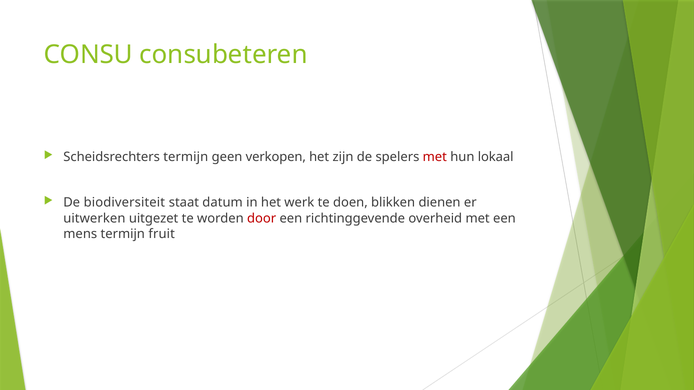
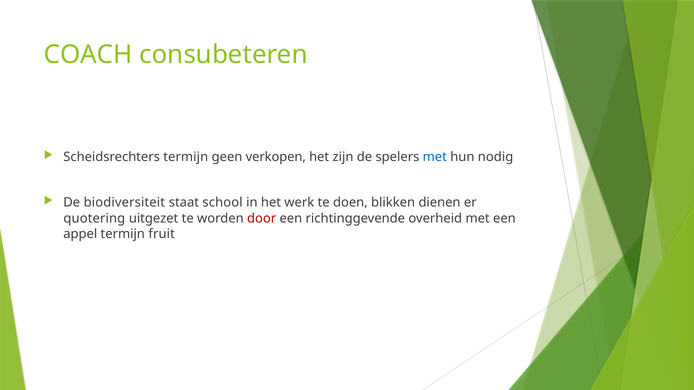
CONSU: CONSU -> COACH
met at (435, 157) colour: red -> blue
lokaal: lokaal -> nodig
datum: datum -> school
uitwerken: uitwerken -> quotering
mens: mens -> appel
